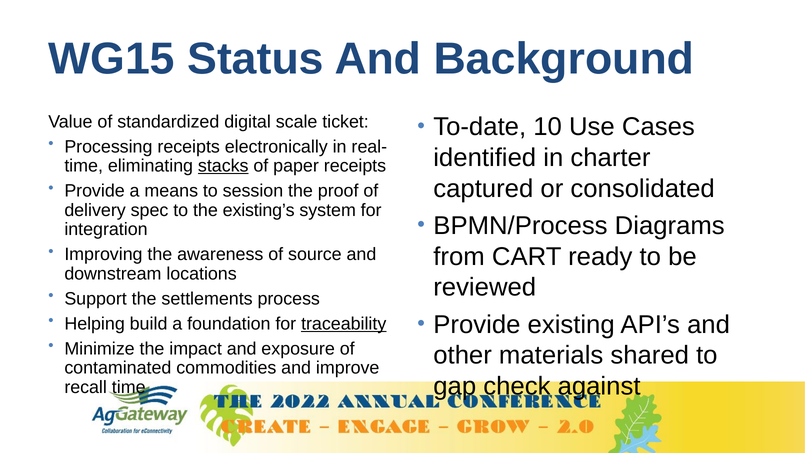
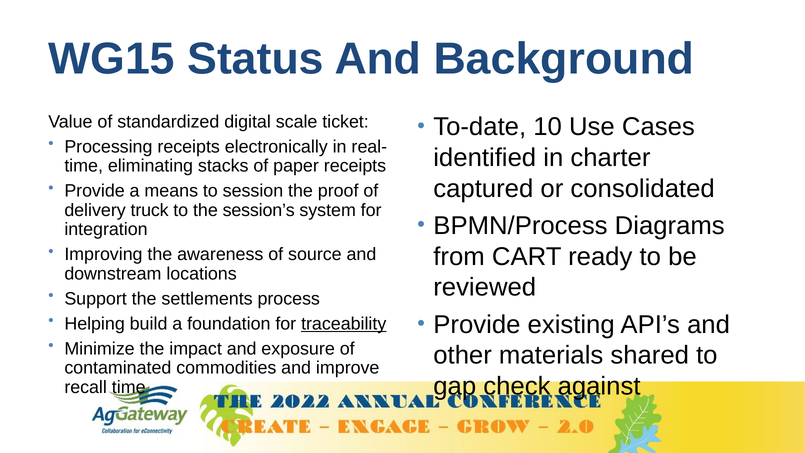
stacks underline: present -> none
spec: spec -> truck
existing’s: existing’s -> session’s
